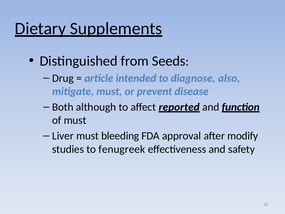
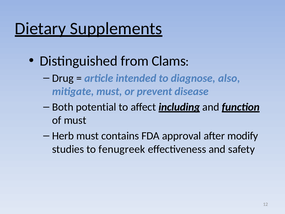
Seeds: Seeds -> Clams
although: although -> potential
reported: reported -> including
Liver: Liver -> Herb
bleeding: bleeding -> contains
